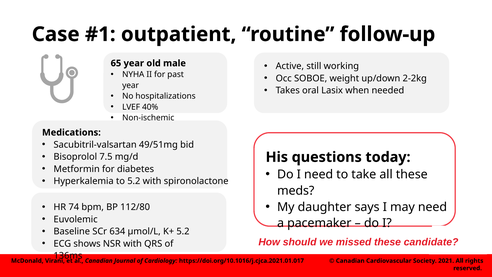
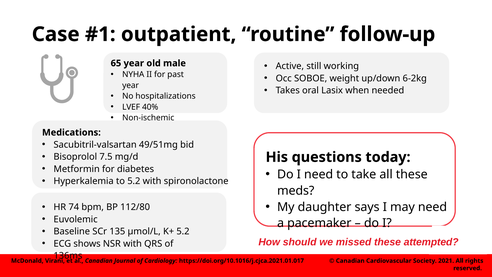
2-2kg: 2-2kg -> 6-2kg
634: 634 -> 135
candidate: candidate -> attempted
